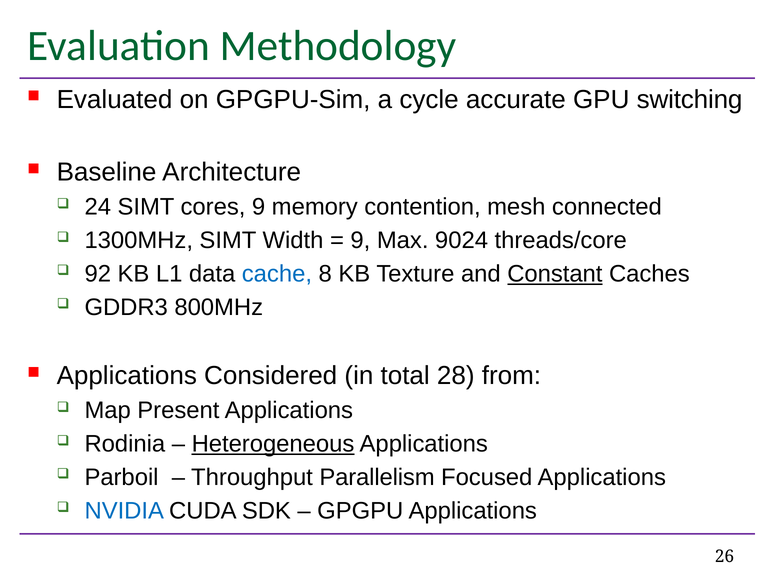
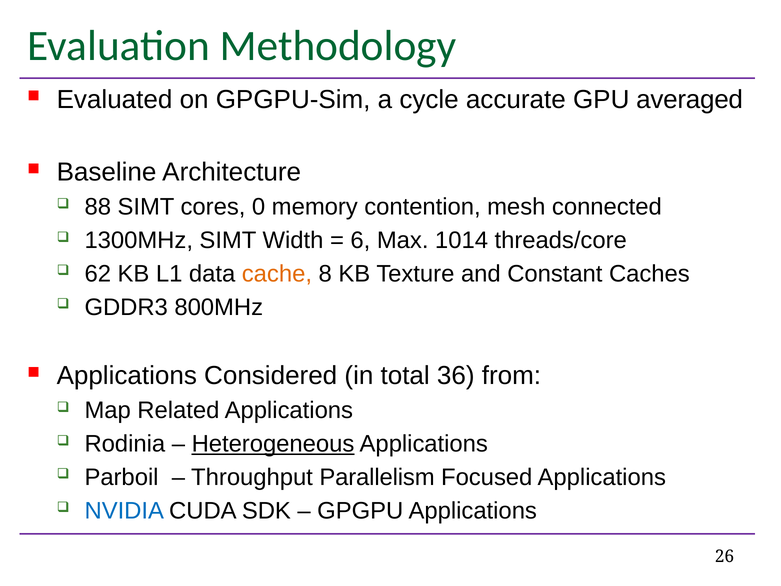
switching: switching -> averaged
24: 24 -> 88
cores 9: 9 -> 0
9 at (360, 240): 9 -> 6
9024: 9024 -> 1014
92: 92 -> 62
cache colour: blue -> orange
Constant underline: present -> none
28: 28 -> 36
Present: Present -> Related
